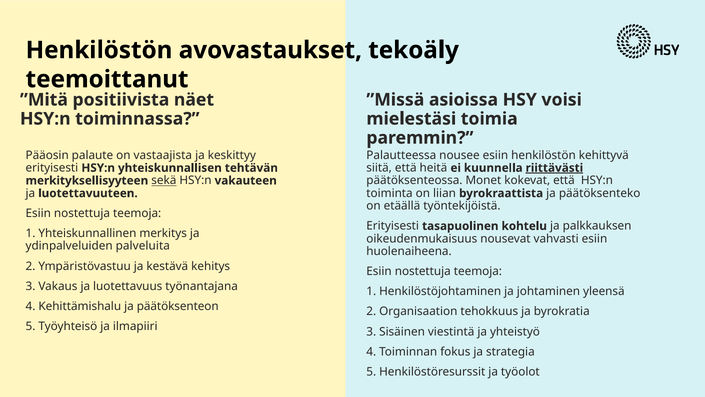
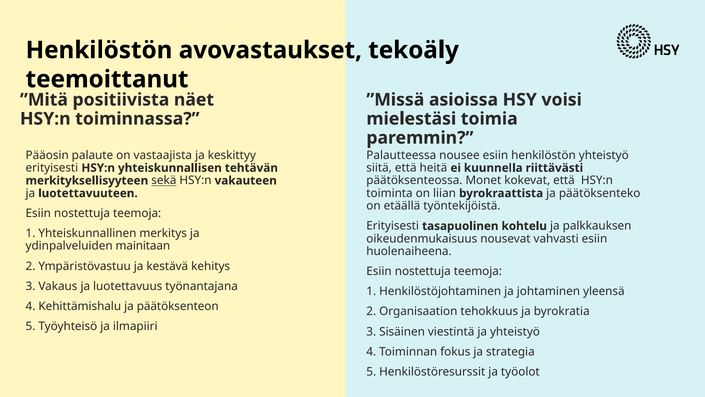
henkilöstön kehittyvä: kehittyvä -> yhteistyö
riittävästi underline: present -> none
palveluita: palveluita -> mainitaan
